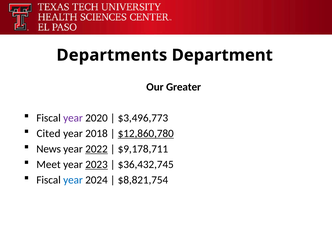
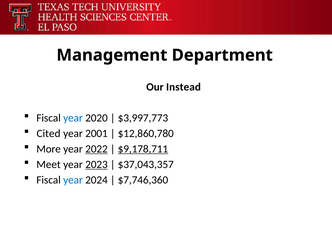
Departments: Departments -> Management
Greater: Greater -> Instead
year at (73, 118) colour: purple -> blue
$3,496,773: $3,496,773 -> $3,997,773
2018: 2018 -> 2001
$12,860,780 underline: present -> none
News: News -> More
$9,178,711 underline: none -> present
$36,432,745: $36,432,745 -> $37,043,357
$8,821,754: $8,821,754 -> $7,746,360
